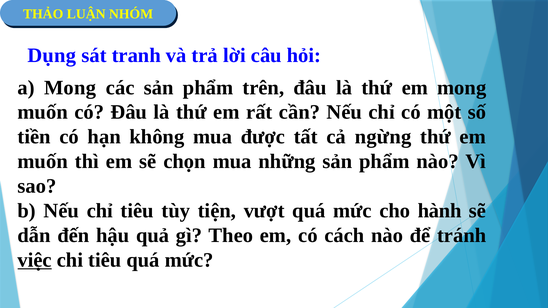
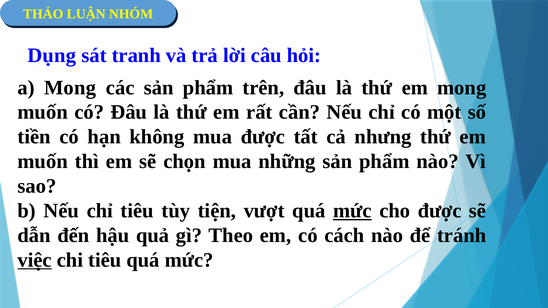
ngừng: ngừng -> nhưng
mức at (352, 211) underline: none -> present
cho hành: hành -> được
